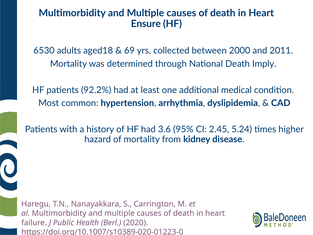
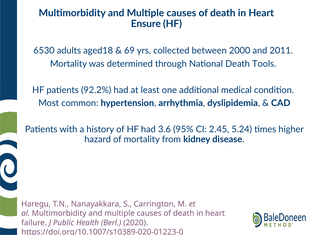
Imply: Imply -> Tools
